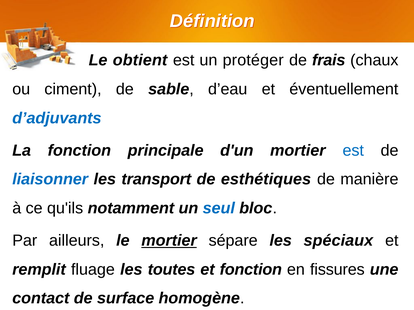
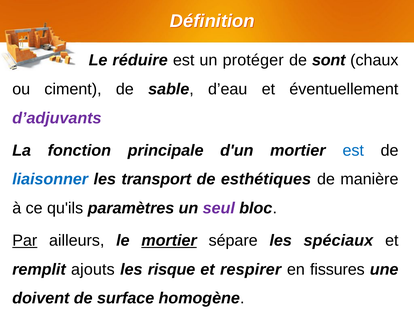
obtient: obtient -> réduire
frais: frais -> sont
d’adjuvants colour: blue -> purple
notamment: notamment -> paramètres
seul colour: blue -> purple
Par underline: none -> present
fluage: fluage -> ajouts
toutes: toutes -> risque
et fonction: fonction -> respirer
contact: contact -> doivent
